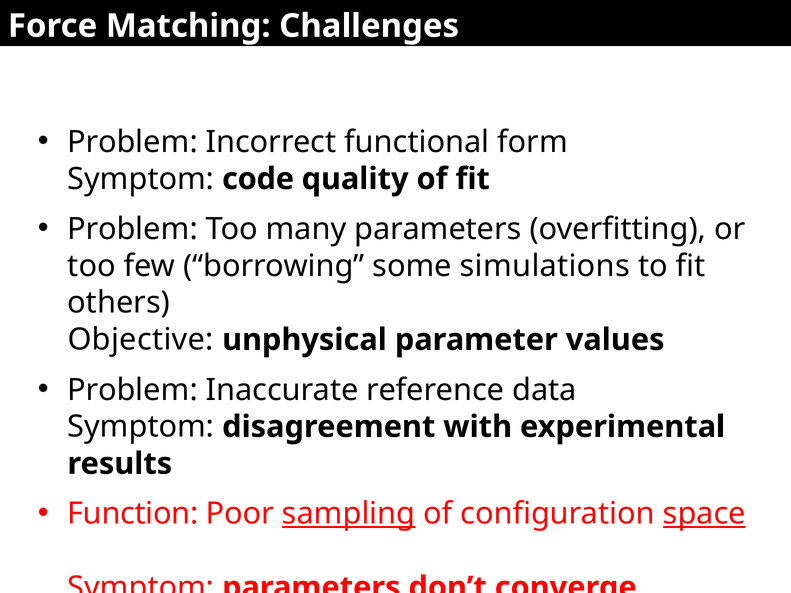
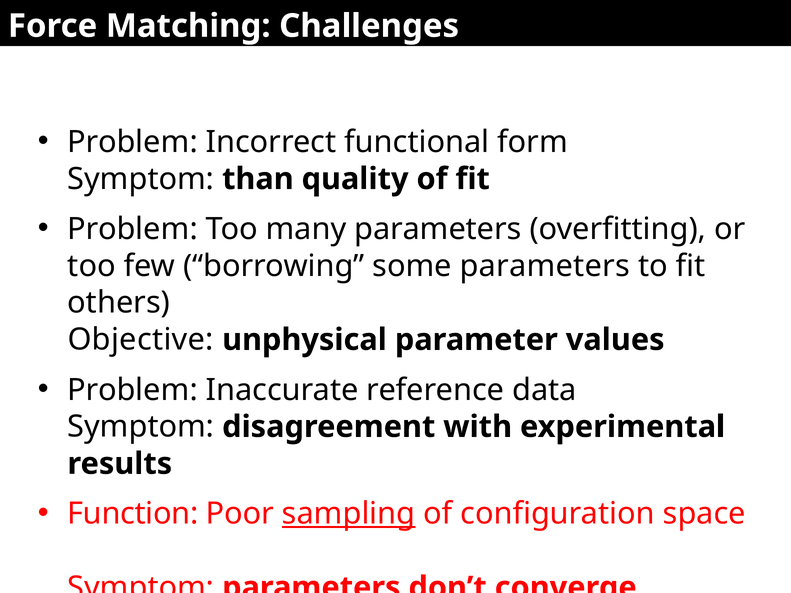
code: code -> than
some simulations: simulations -> parameters
space underline: present -> none
